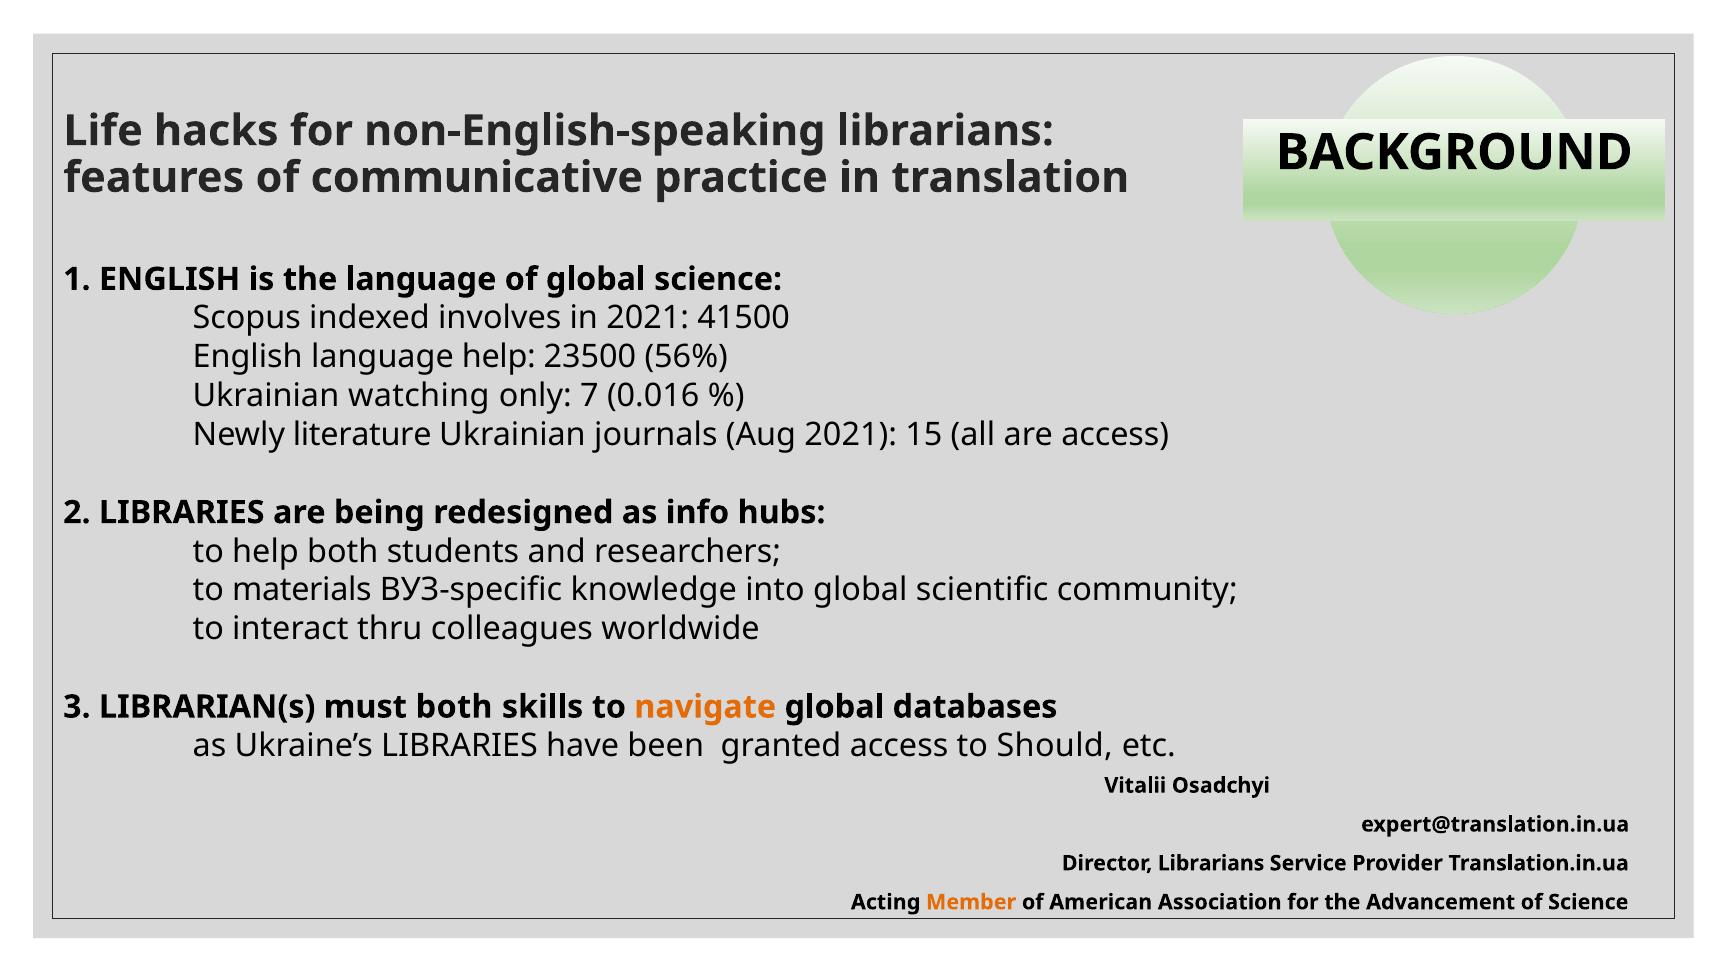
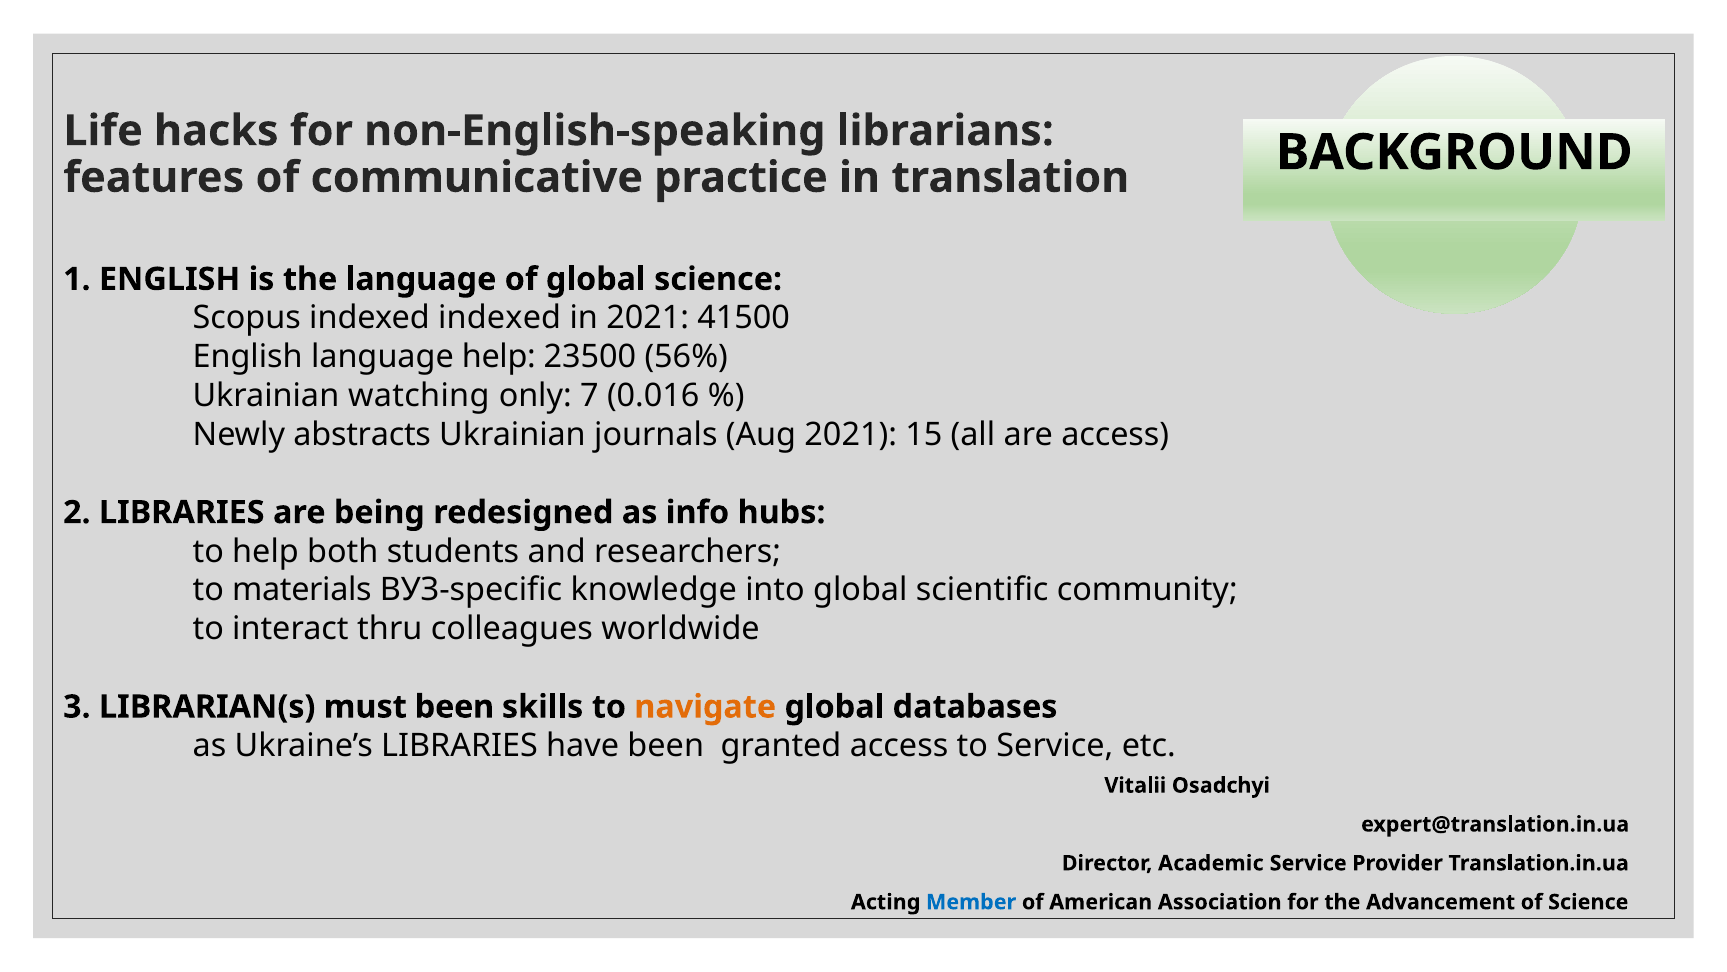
indexed involves: involves -> indexed
literature: literature -> abstracts
must both: both -> been
to Should: Should -> Service
Director Librarians: Librarians -> Academic
Member colour: orange -> blue
